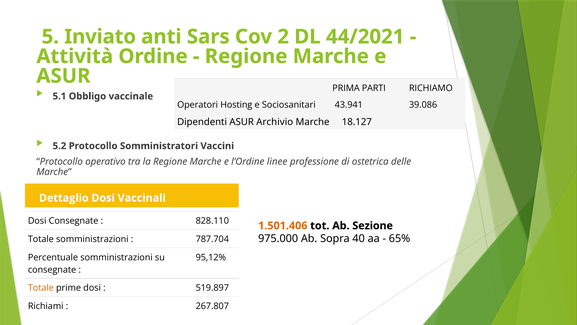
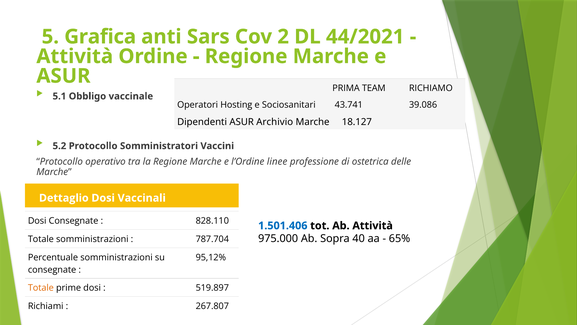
Inviato: Inviato -> Grafica
PARTI: PARTI -> TEAM
43.941: 43.941 -> 43.741
1.501.406 colour: orange -> blue
Ab Sezione: Sezione -> Attività
